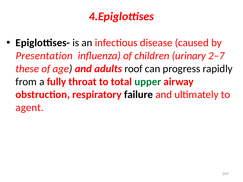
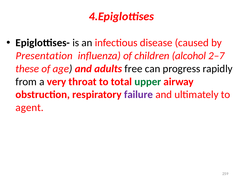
urinary: urinary -> alcohol
roof: roof -> free
fully: fully -> very
failure colour: black -> purple
